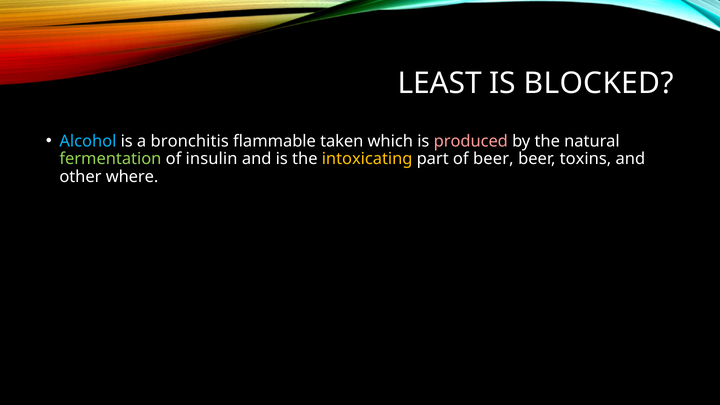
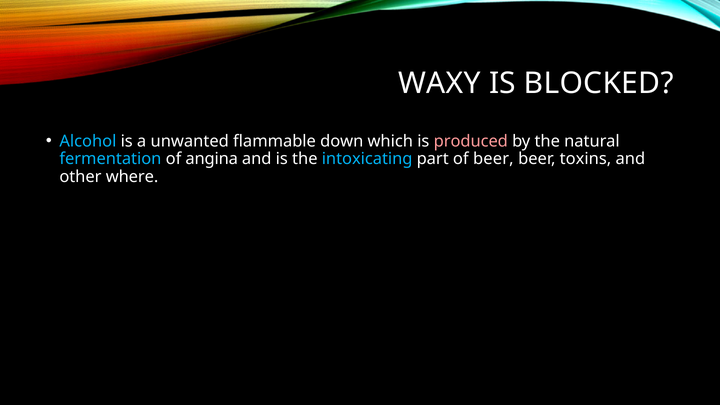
LEAST: LEAST -> WAXY
bronchitis: bronchitis -> unwanted
taken: taken -> down
fermentation colour: light green -> light blue
insulin: insulin -> angina
intoxicating colour: yellow -> light blue
